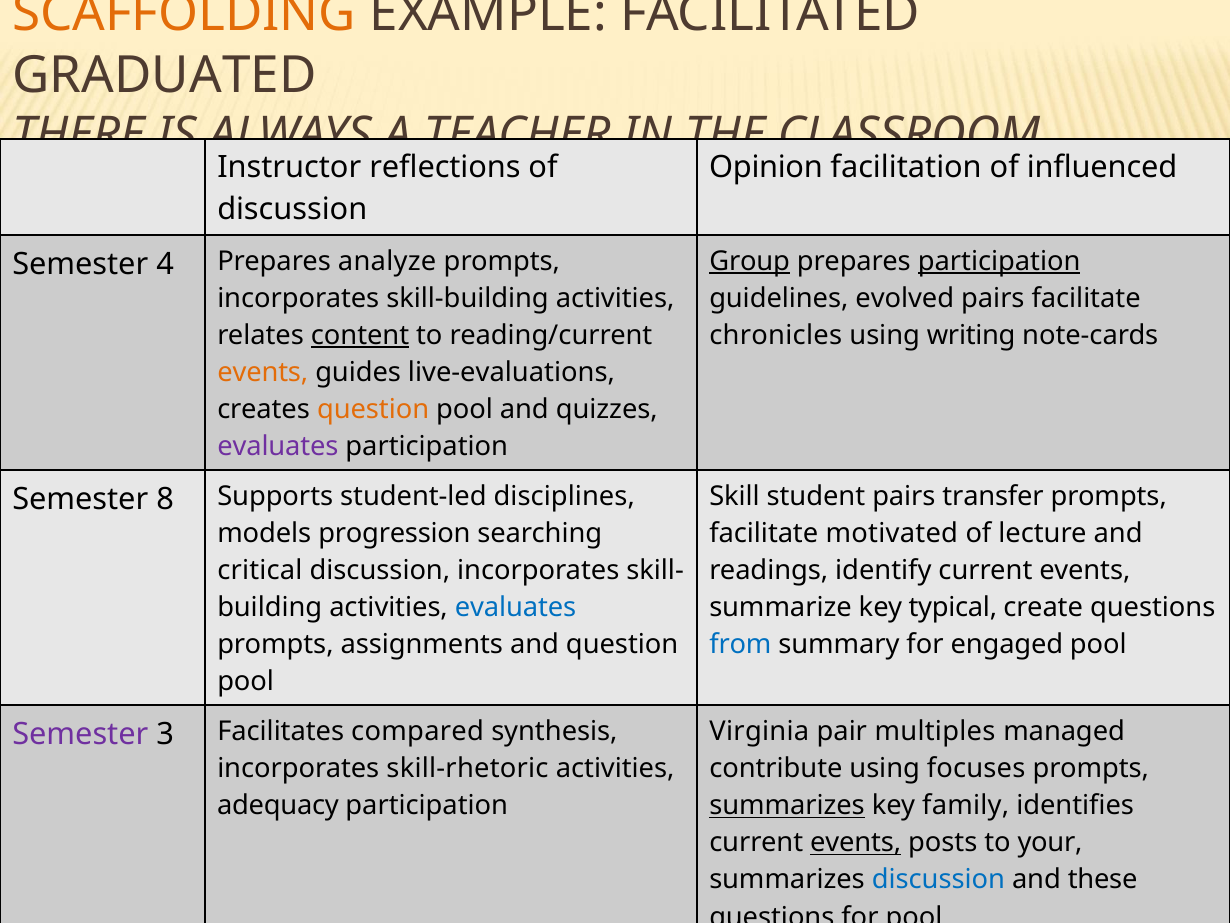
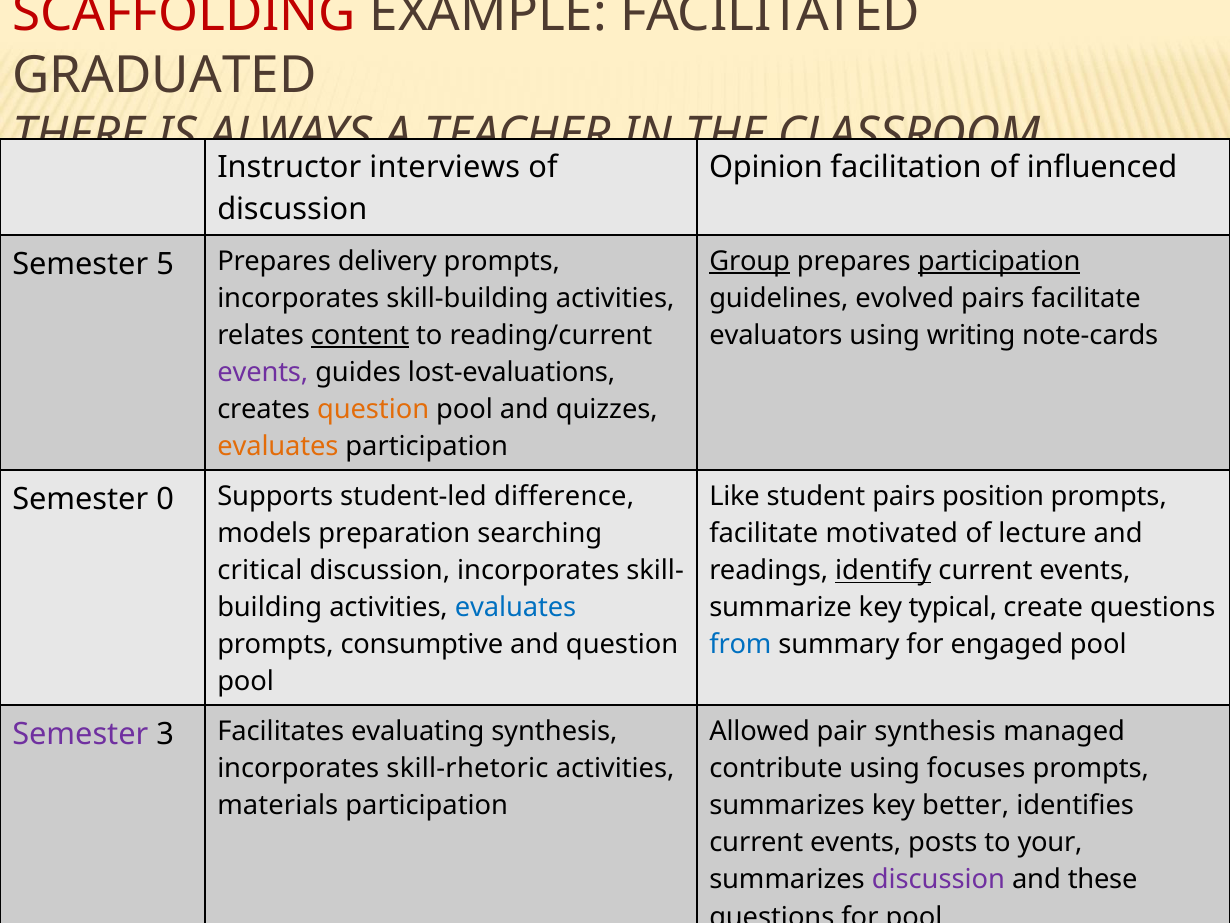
SCAFFOLDING colour: orange -> red
reflections: reflections -> interviews
4 at (165, 264): 4 -> 5
analyze: analyze -> delivery
chronicles: chronicles -> evaluators
events at (263, 372) colour: orange -> purple
live-evaluations: live-evaluations -> lost-evaluations
evaluates at (278, 447) colour: purple -> orange
Skill: Skill -> Like
transfer: transfer -> position
8: 8 -> 0
disciplines: disciplines -> difference
progression: progression -> preparation
identify underline: none -> present
assignments: assignments -> consumptive
Virginia: Virginia -> Allowed
pair multiples: multiples -> synthesis
compared: compared -> evaluating
adequacy: adequacy -> materials
summarizes at (787, 805) underline: present -> none
family: family -> better
events at (856, 842) underline: present -> none
discussion at (938, 879) colour: blue -> purple
